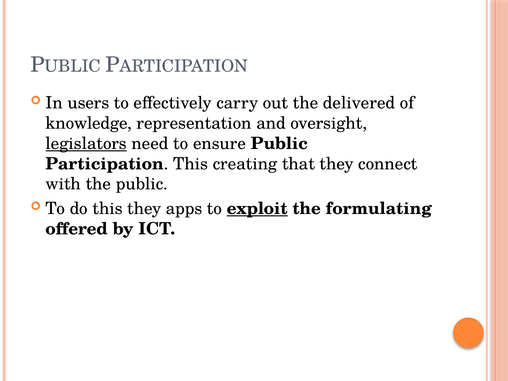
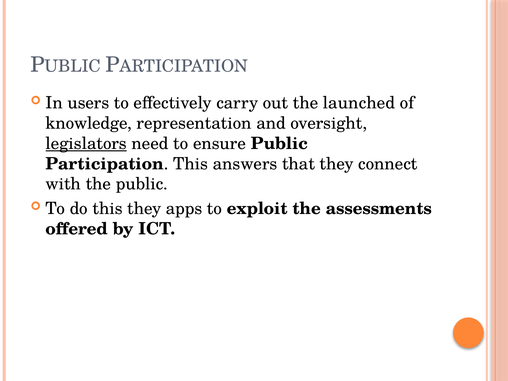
delivered: delivered -> launched
creating: creating -> answers
exploit underline: present -> none
formulating: formulating -> assessments
